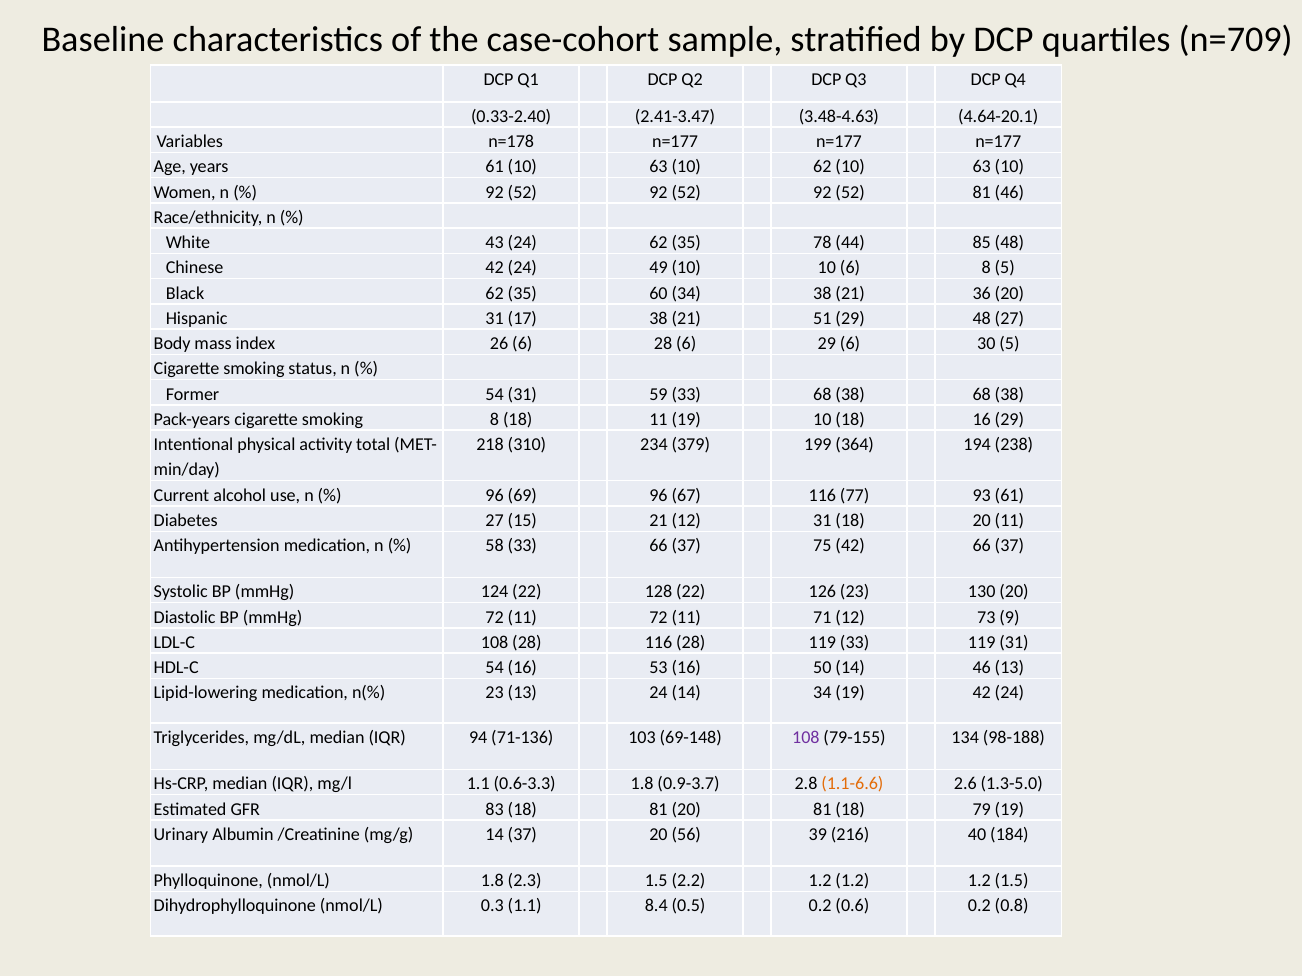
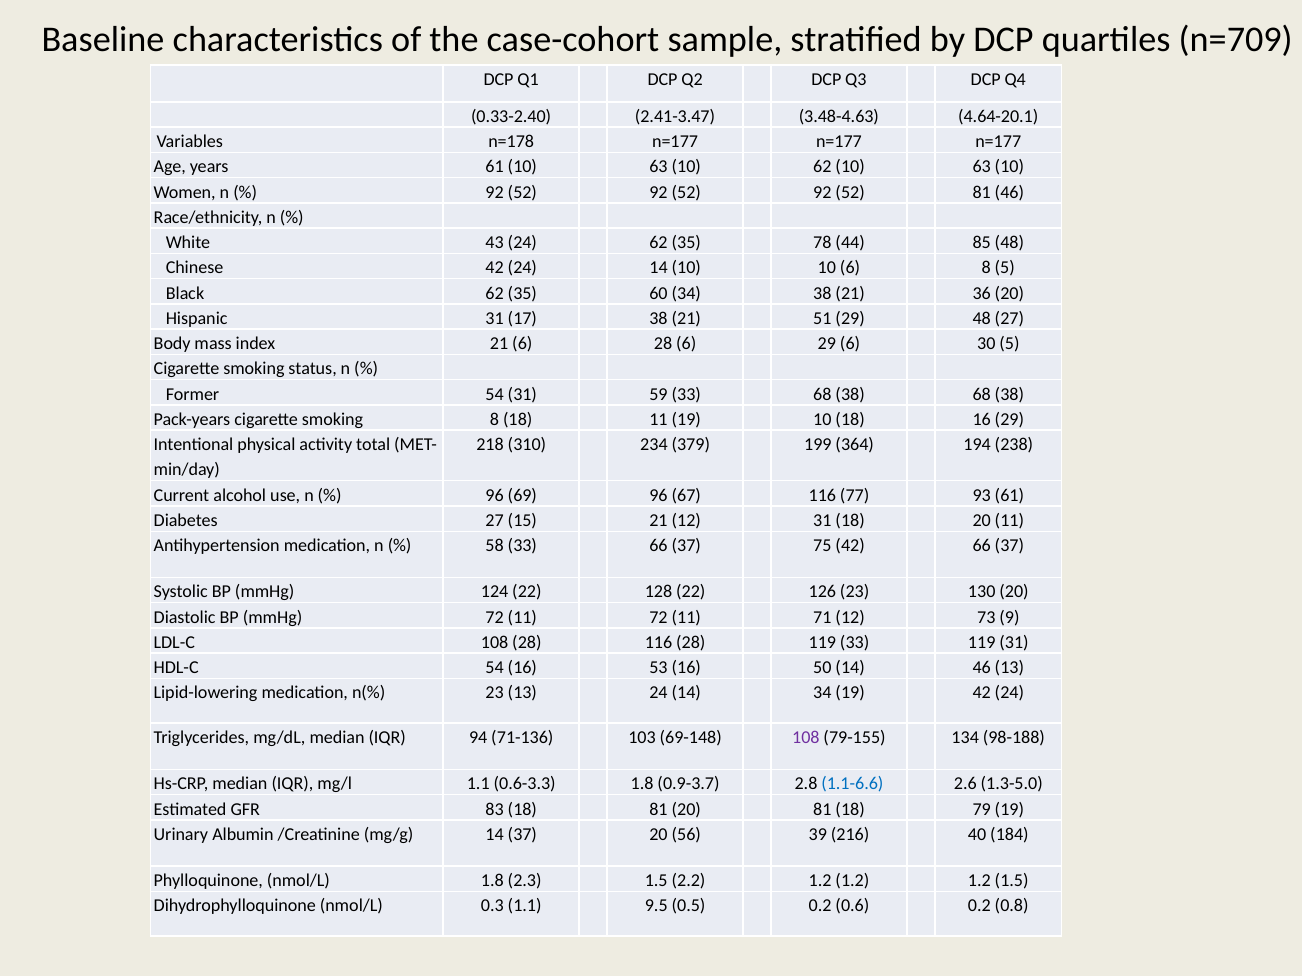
42 24 49: 49 -> 14
index 26: 26 -> 21
1.1-6.6 colour: orange -> blue
8.4: 8.4 -> 9.5
